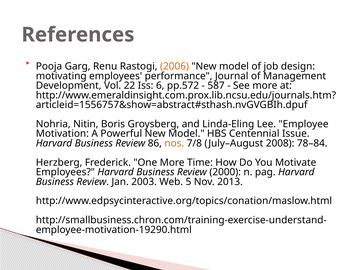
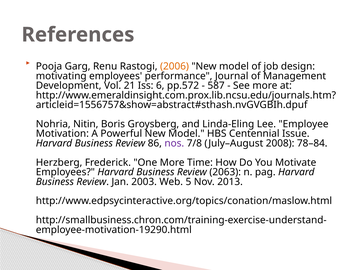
22: 22 -> 21
nos colour: orange -> purple
2000: 2000 -> 2063
